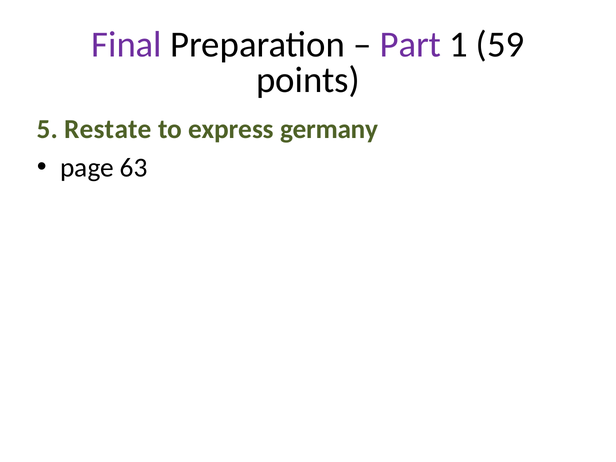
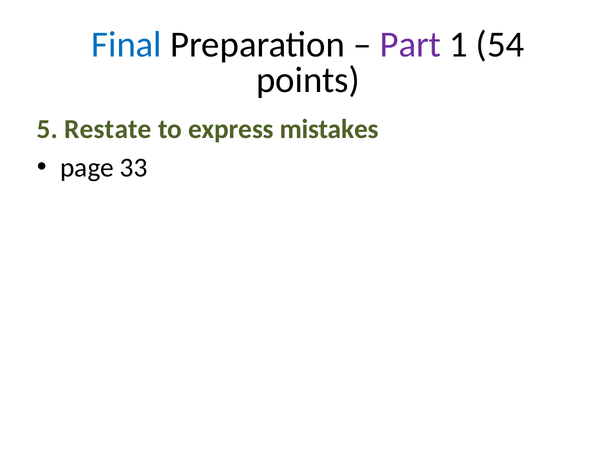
Final colour: purple -> blue
59: 59 -> 54
germany: germany -> mistakes
63: 63 -> 33
